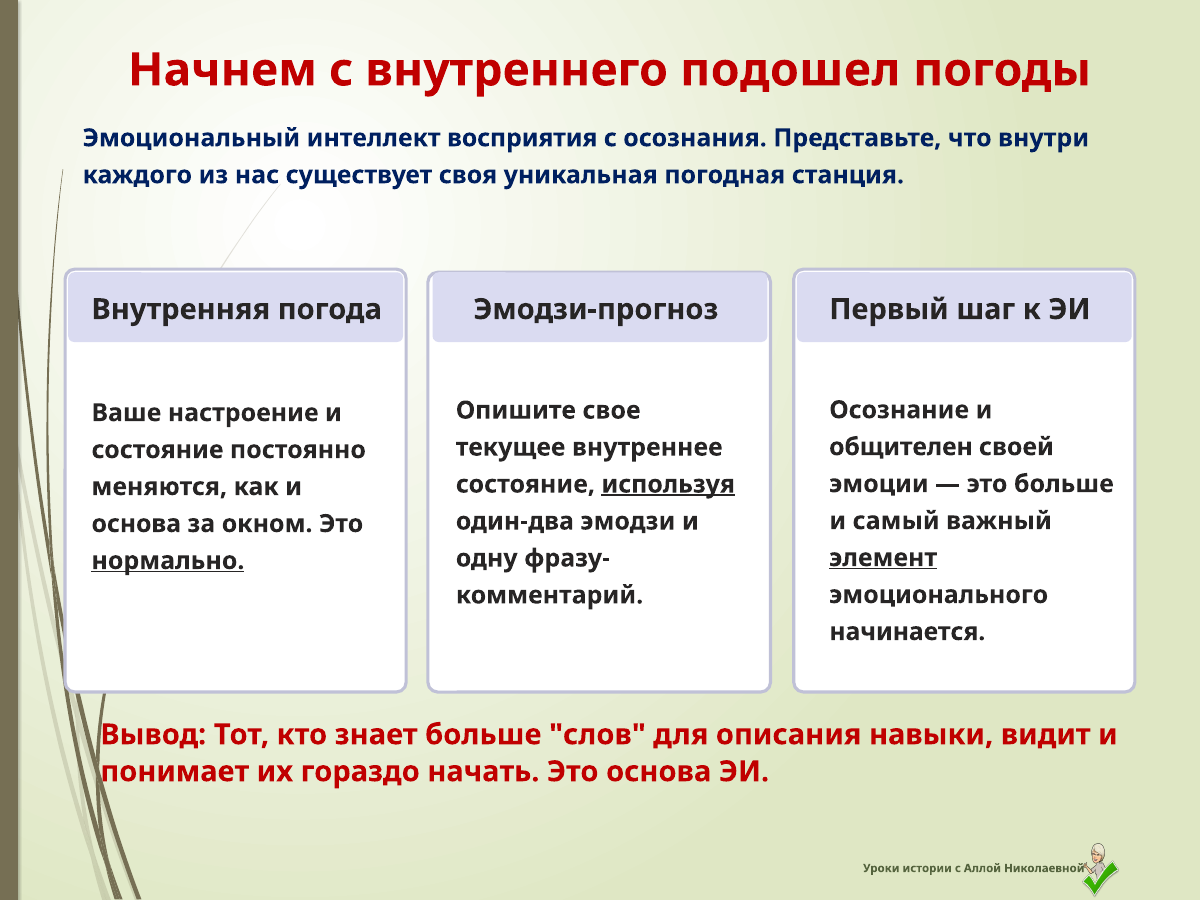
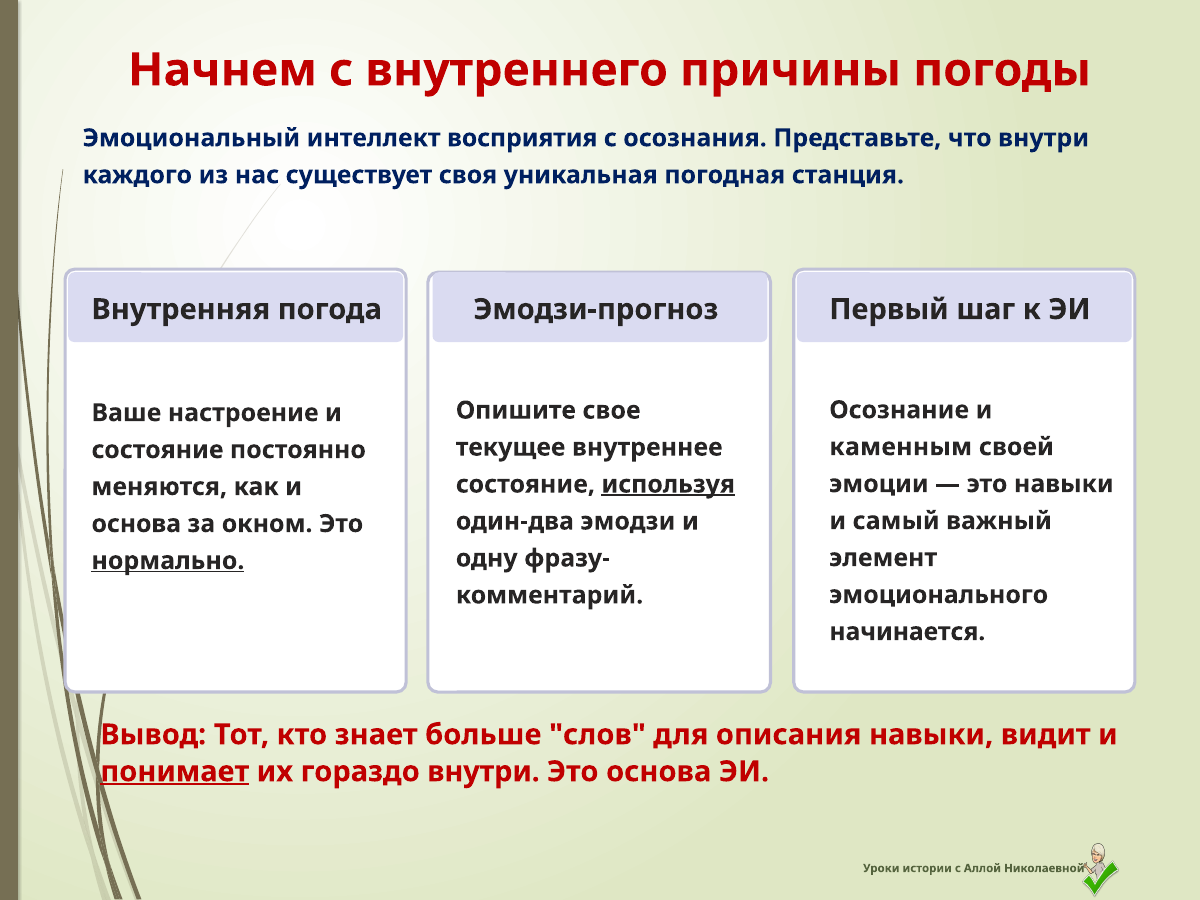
подошел: подошел -> причины
общителен: общителен -> каменным
это больше: больше -> навыки
элемент underline: present -> none
понимает underline: none -> present
гораздо начать: начать -> внутри
